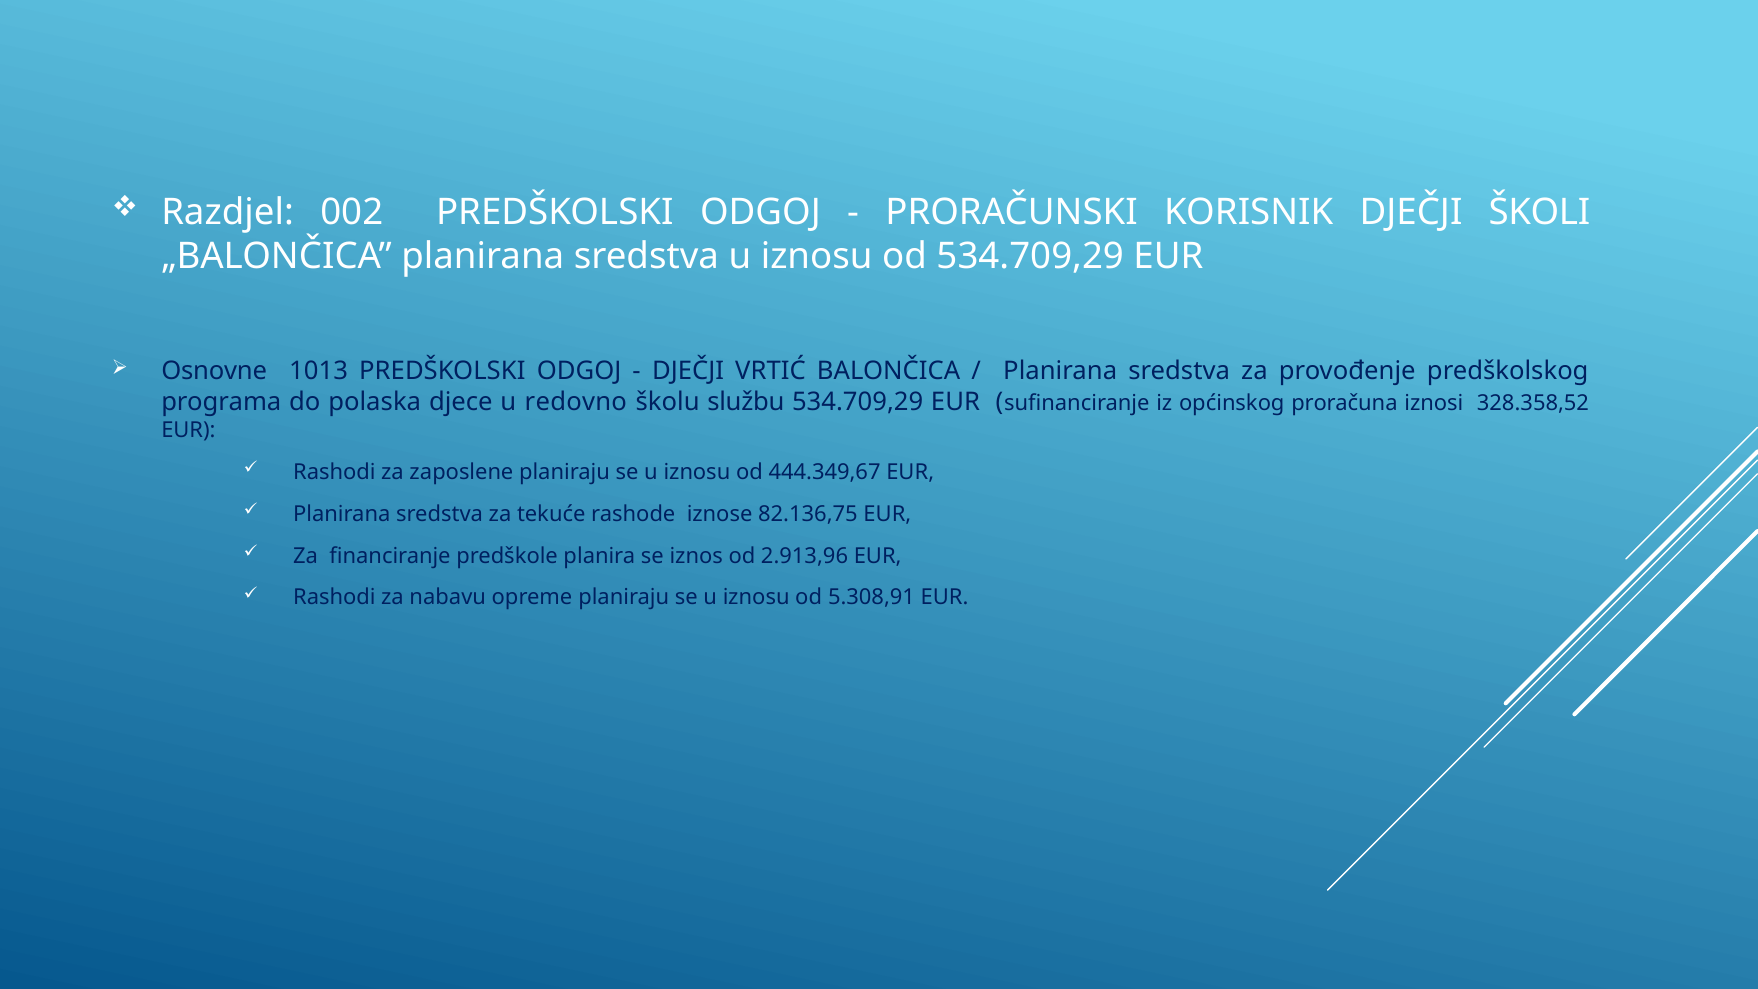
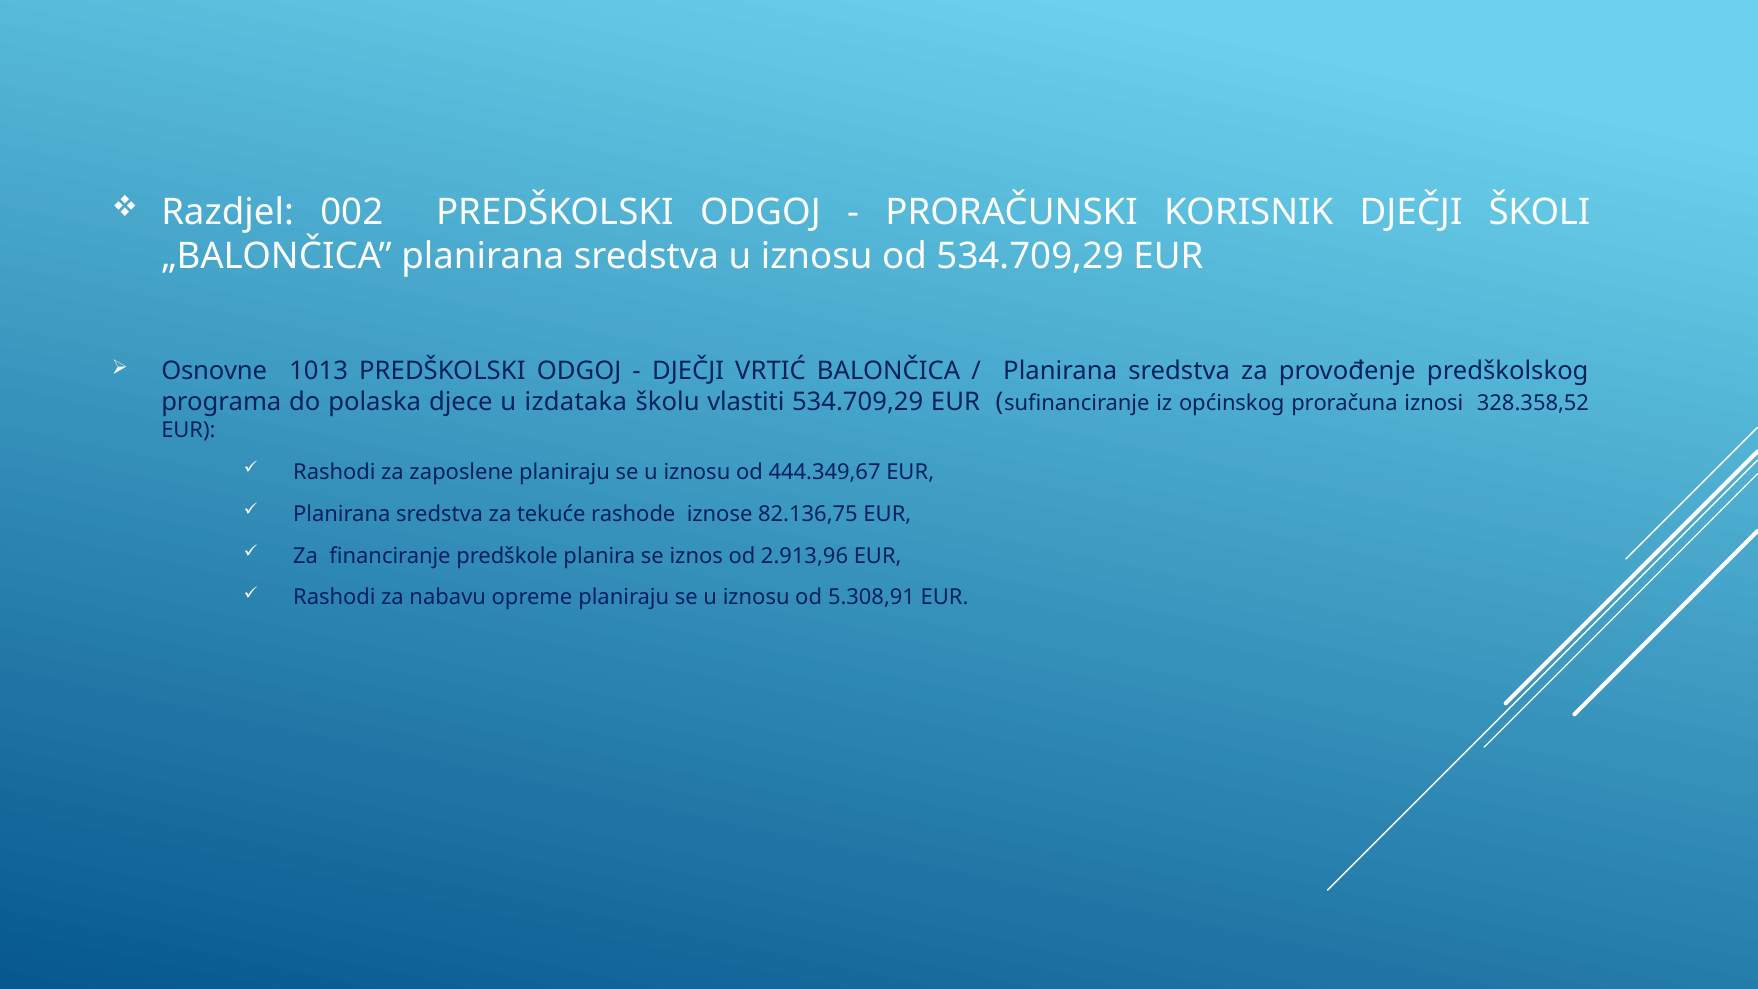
redovno: redovno -> izdataka
službu: službu -> vlastiti
